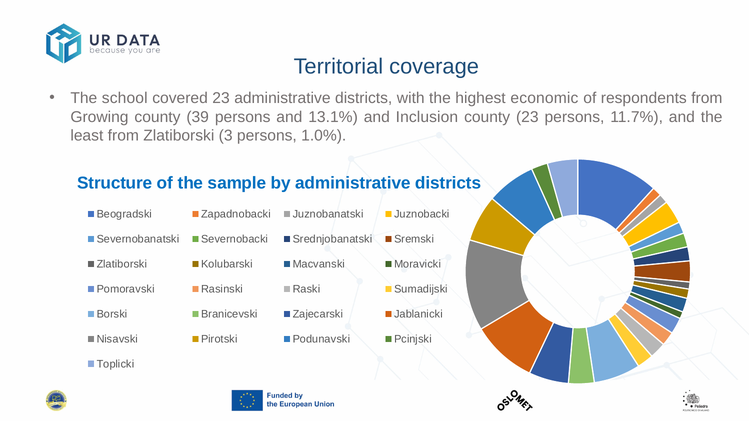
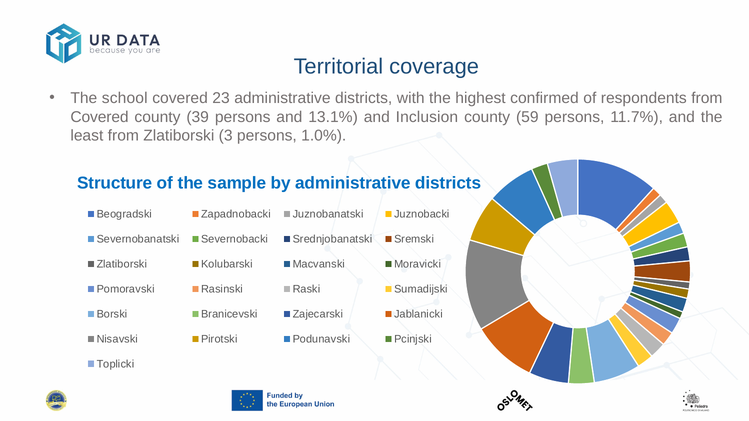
economic: economic -> confirmed
Growing at (99, 117): Growing -> Covered
county 23: 23 -> 59
